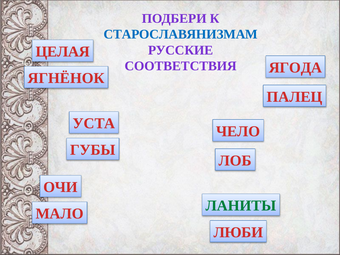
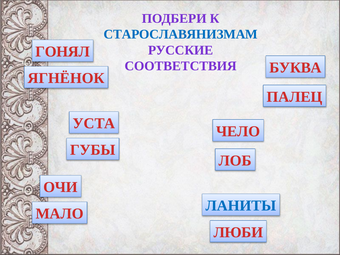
ЦЕЛАЯ: ЦЕЛАЯ -> ГОНЯЛ
ЯГОДА: ЯГОДА -> БУКВА
ЛАНИТЫ colour: green -> blue
